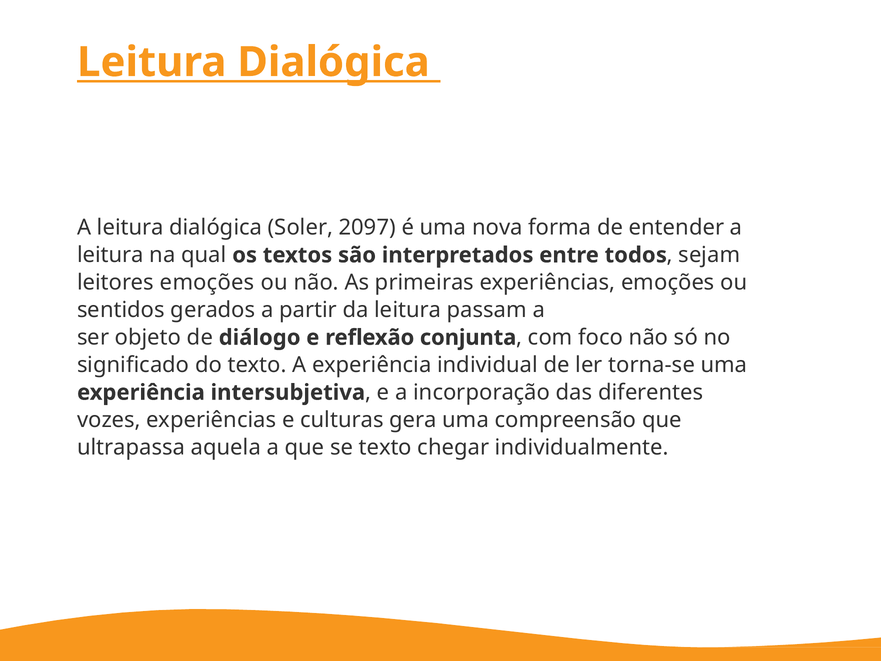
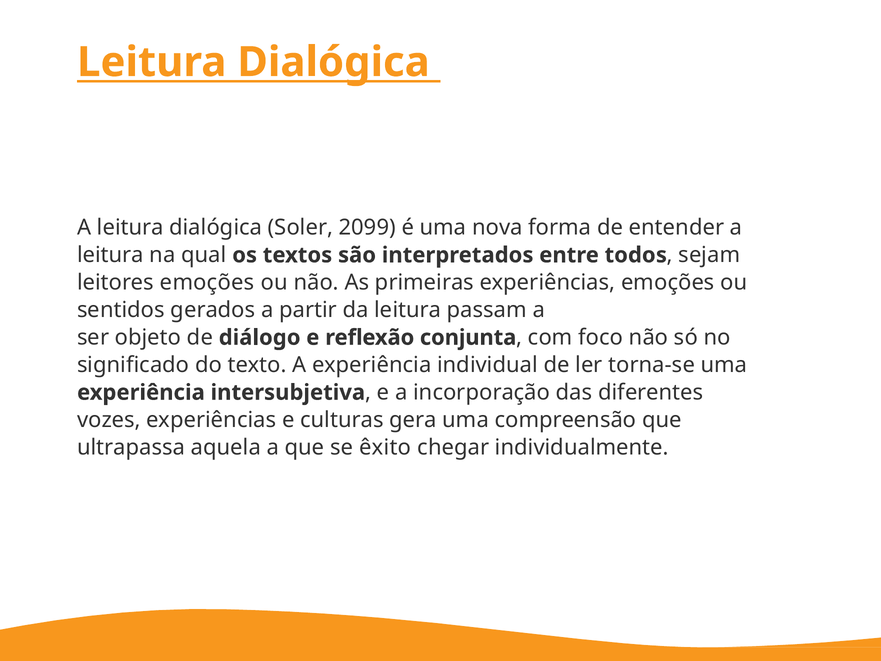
2097: 2097 -> 2099
se texto: texto -> êxito
